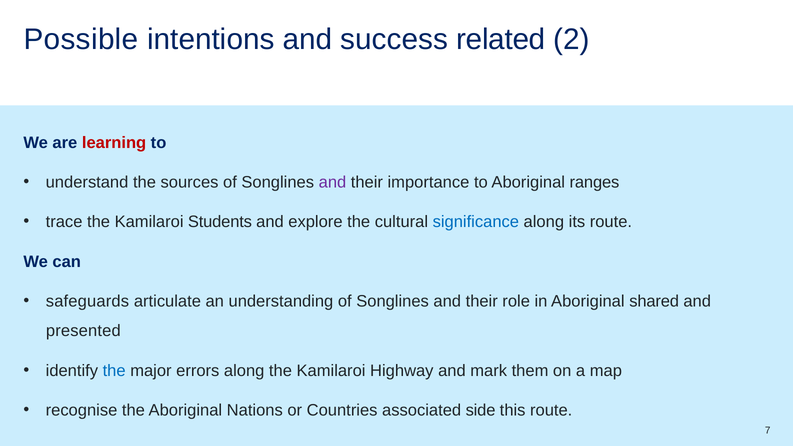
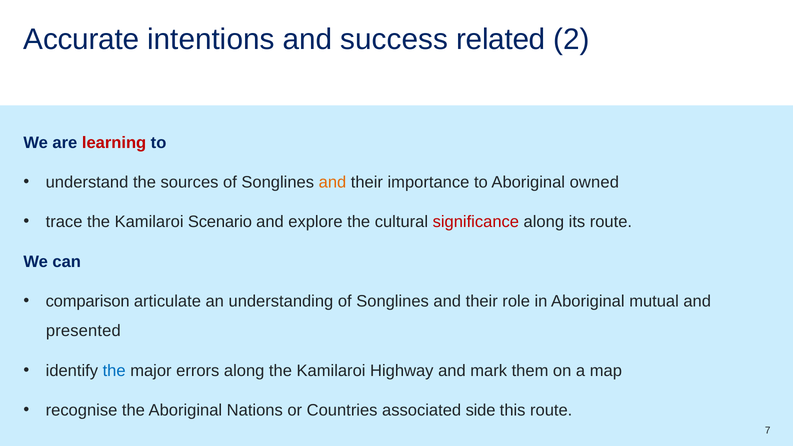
Possible: Possible -> Accurate
and at (332, 182) colour: purple -> orange
ranges: ranges -> owned
Students: Students -> Scenario
significance colour: blue -> red
safeguards: safeguards -> comparison
shared: shared -> mutual
